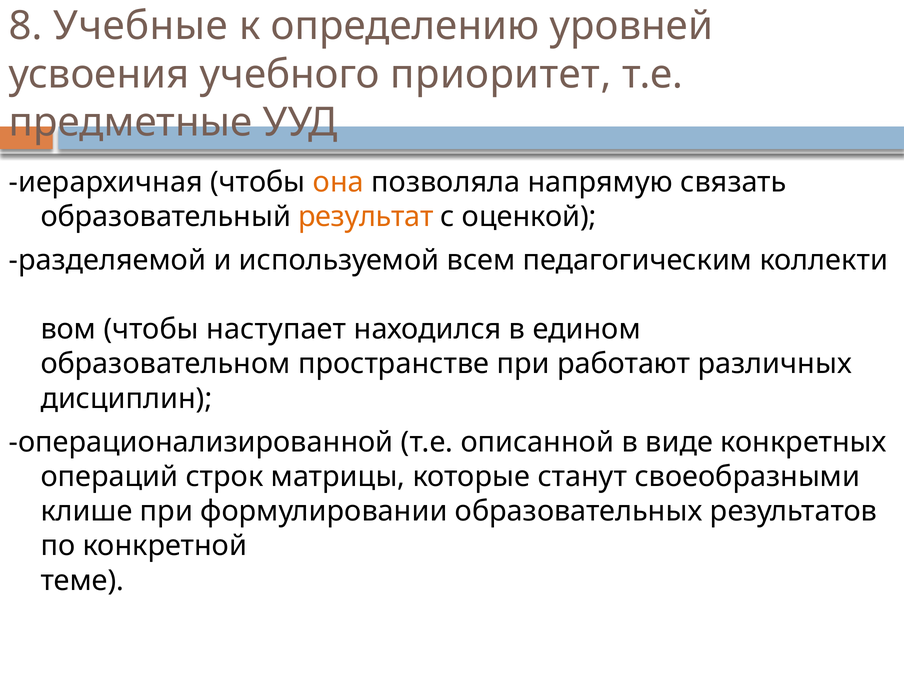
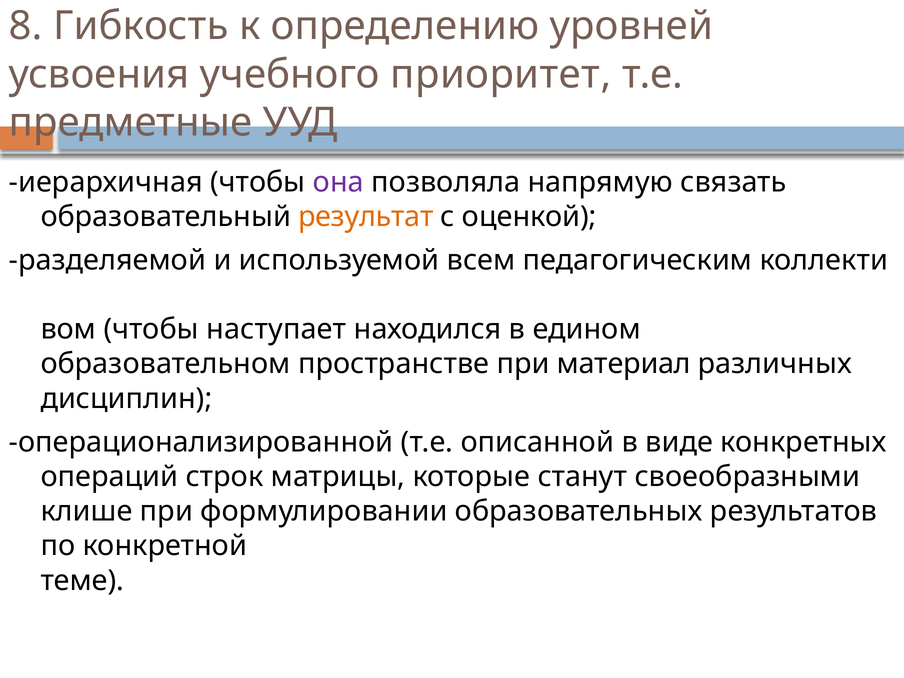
Учебные: Учебные -> Гибкость
она colour: orange -> purple
работают: работают -> материал
